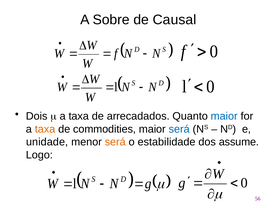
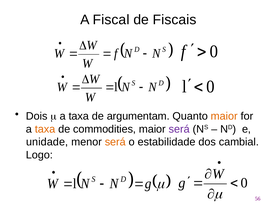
Sobre: Sobre -> Fiscal
Causal: Causal -> Fiscais
arrecadados: arrecadados -> argumentam
maior at (224, 116) colour: blue -> orange
será at (179, 129) colour: blue -> purple
assume: assume -> cambial
